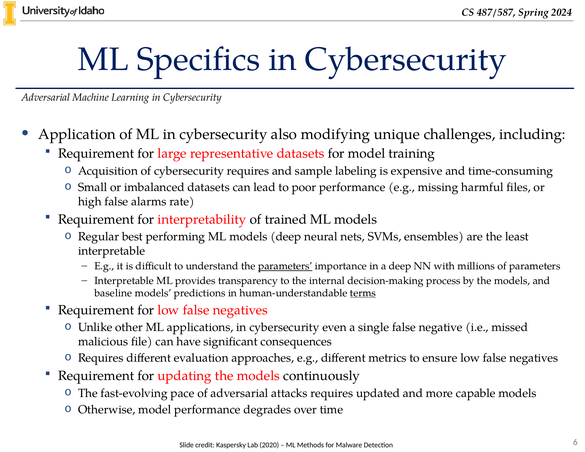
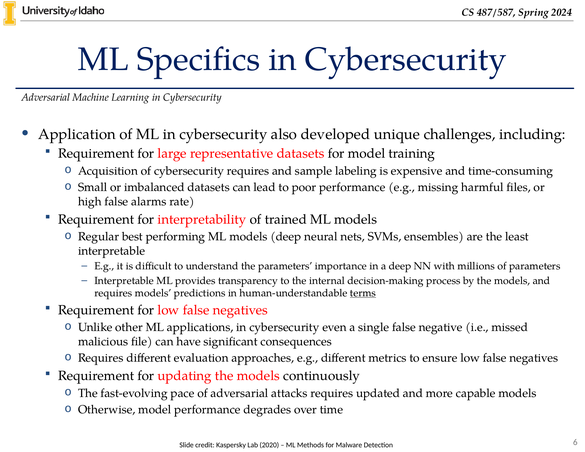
modifying: modifying -> developed
parameters at (285, 266) underline: present -> none
baseline at (113, 293): baseline -> requires
